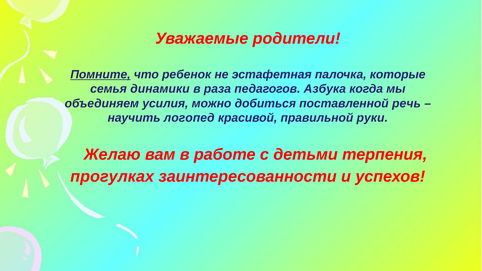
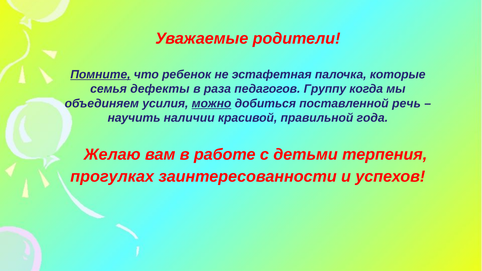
динамики: динамики -> дефекты
Азбука: Азбука -> Группу
можно underline: none -> present
логопед: логопед -> наличии
руки: руки -> года
